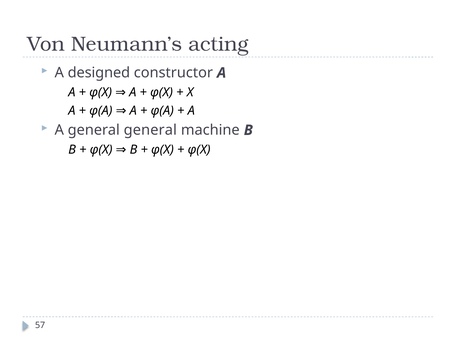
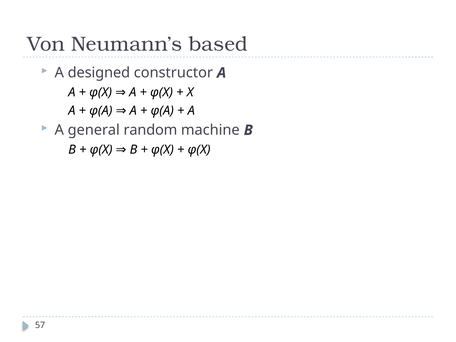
acting: acting -> based
general general: general -> random
